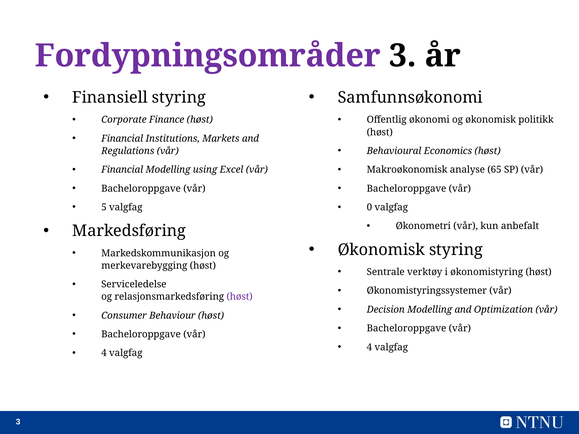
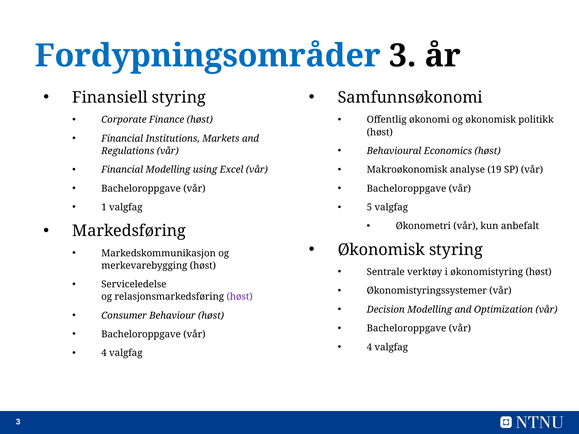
Fordypningsområder colour: purple -> blue
65: 65 -> 19
5: 5 -> 1
0: 0 -> 5
